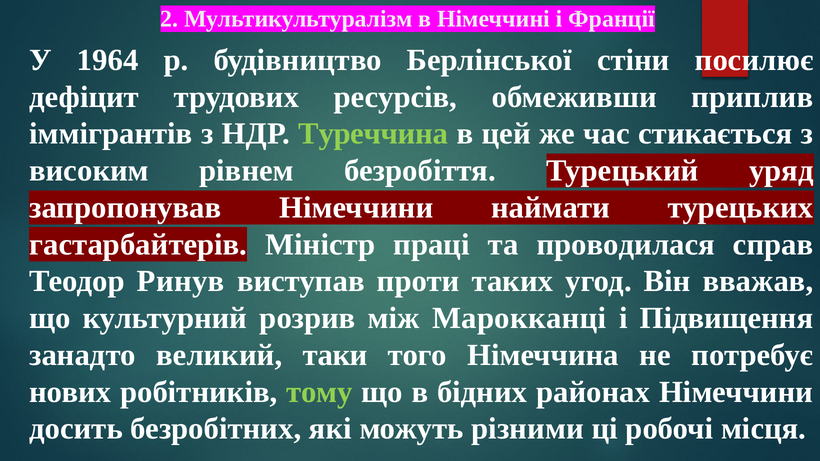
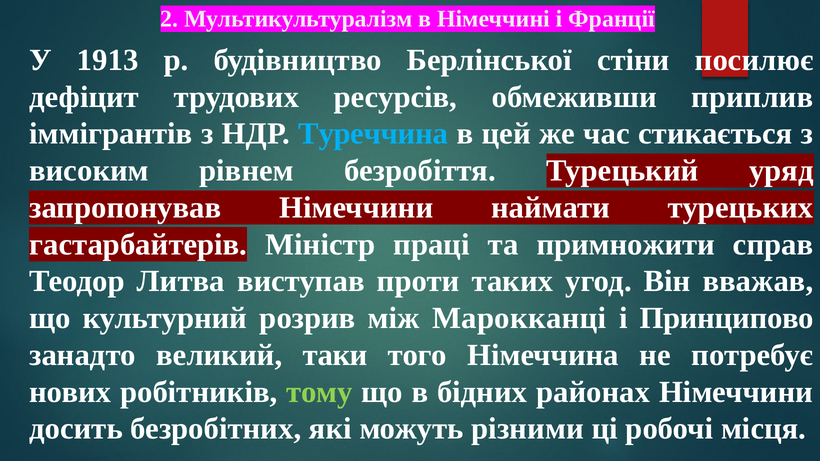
1964: 1964 -> 1913
Туреччина colour: light green -> light blue
проводилася: проводилася -> примножити
Ринув: Ринув -> Литва
Підвищення: Підвищення -> Принципово
